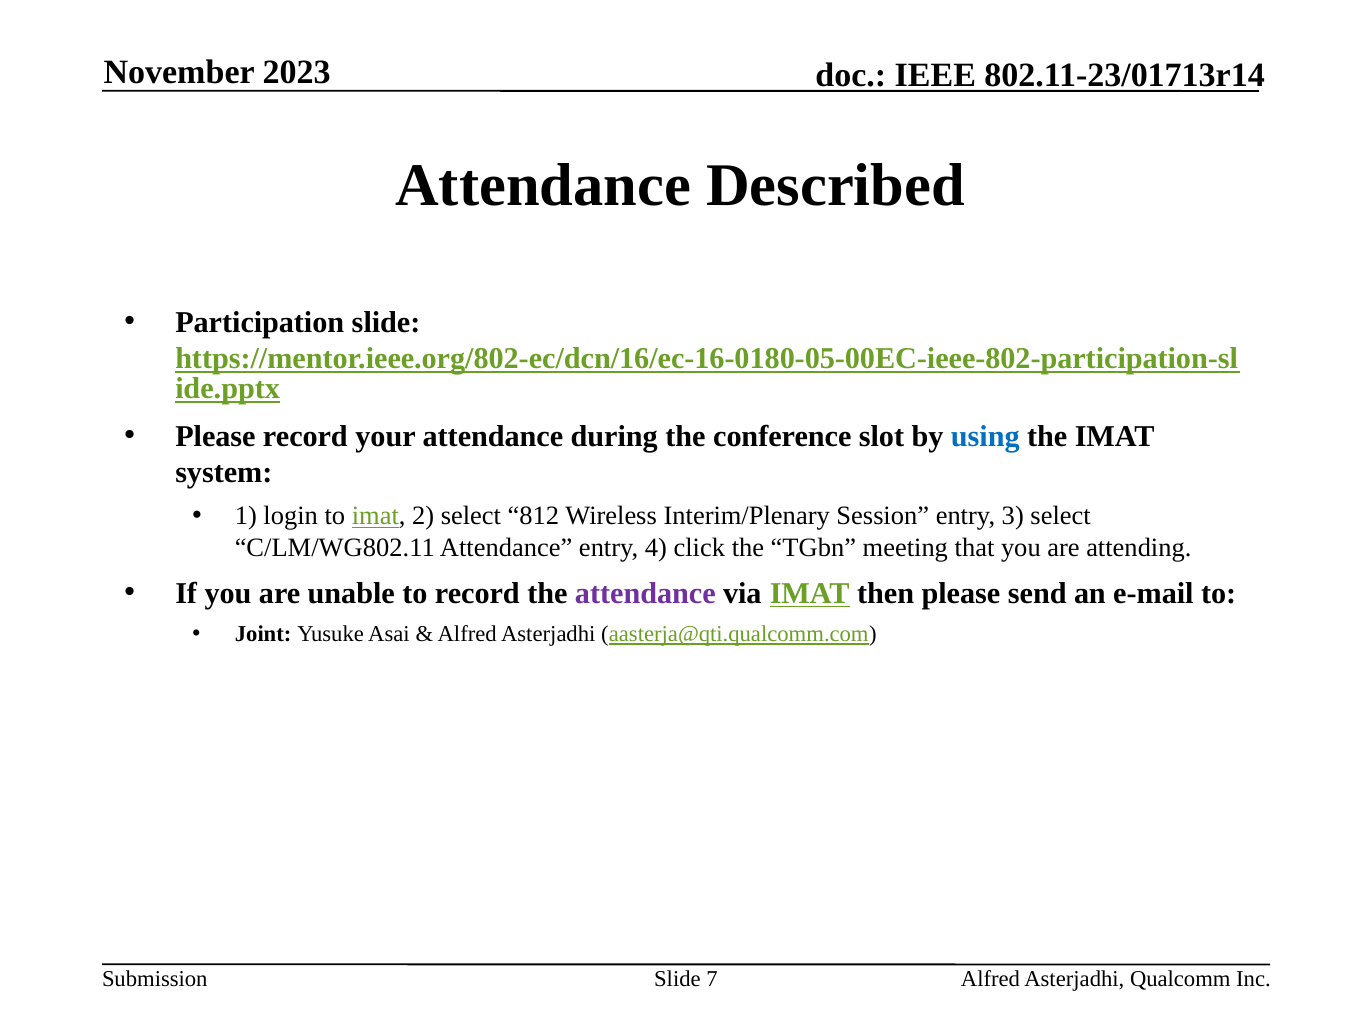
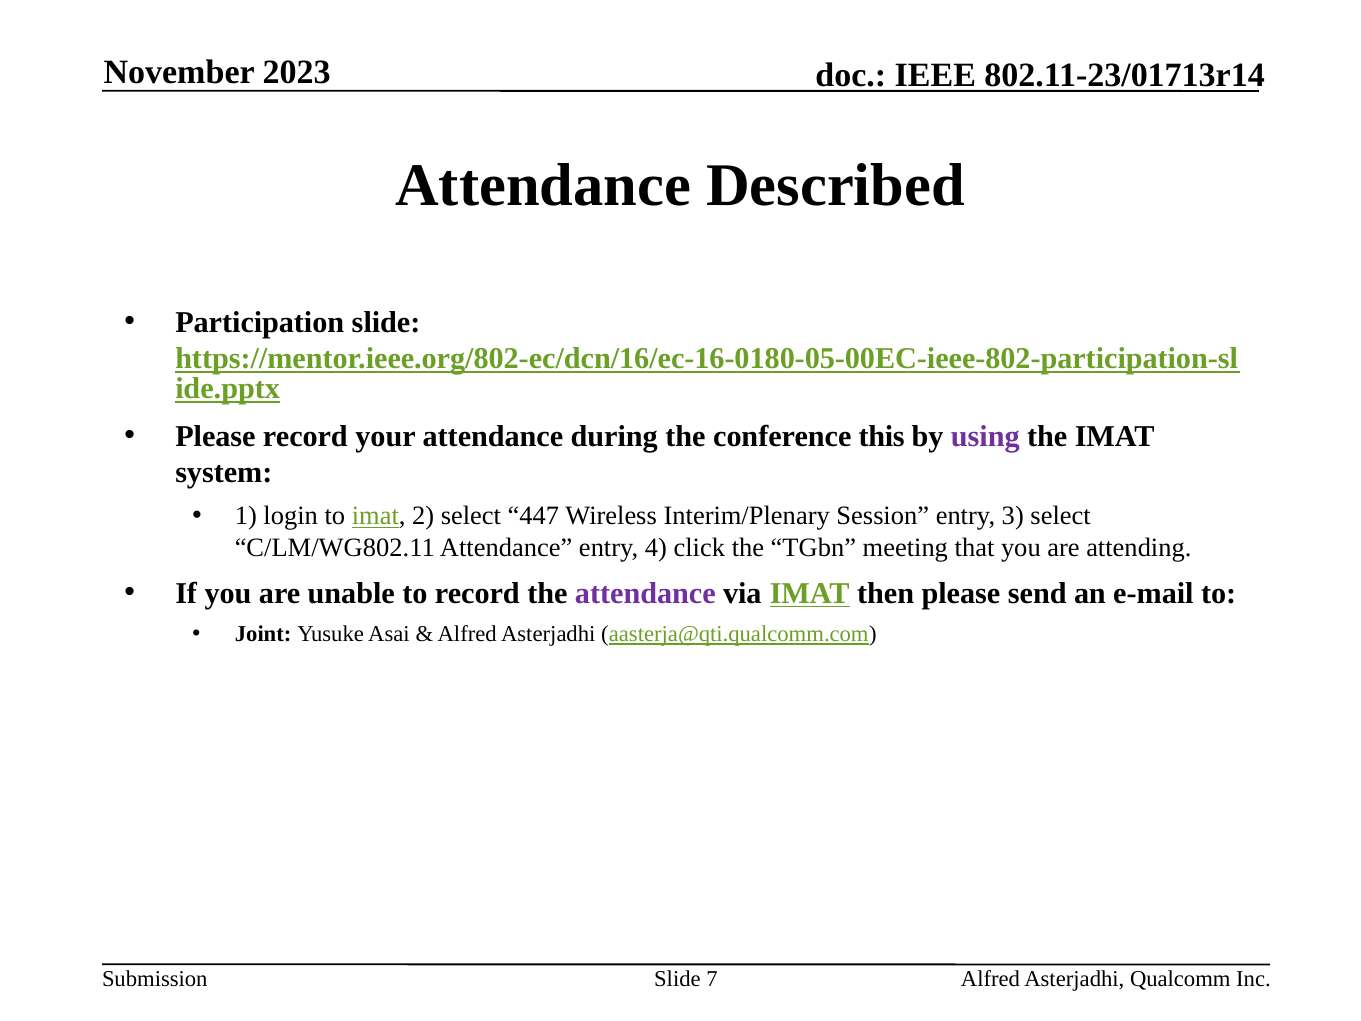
slot: slot -> this
using colour: blue -> purple
812: 812 -> 447
